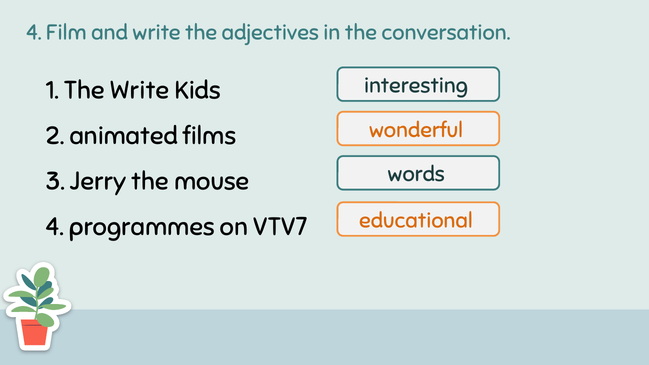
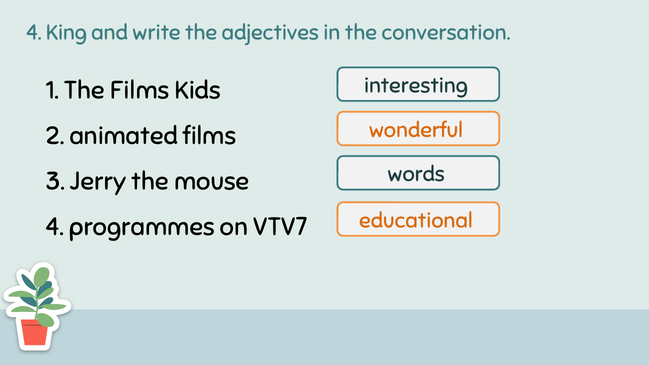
Film: Film -> King
The Write: Write -> Films
